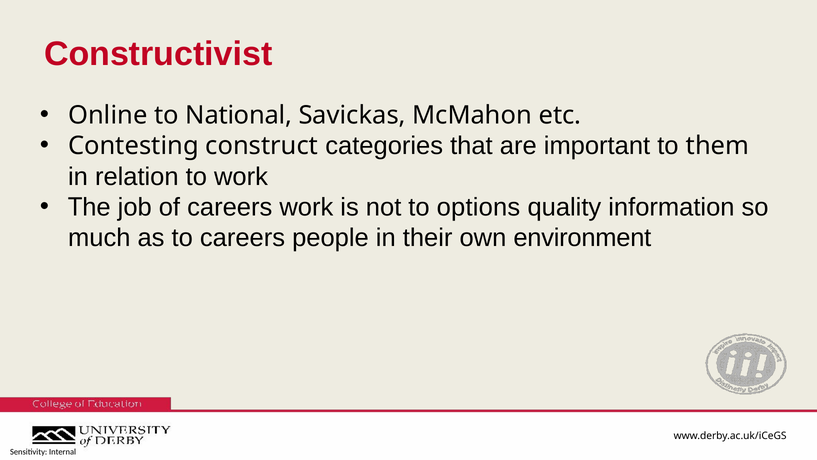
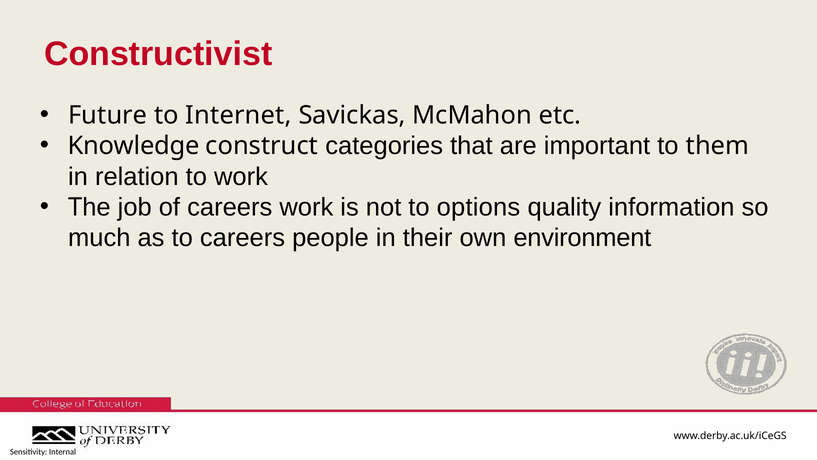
Online: Online -> Future
National: National -> Internet
Contesting: Contesting -> Knowledge
